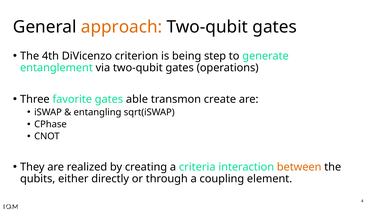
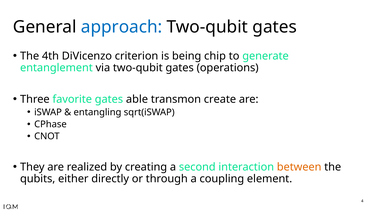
approach colour: orange -> blue
step: step -> chip
criteria: criteria -> second
